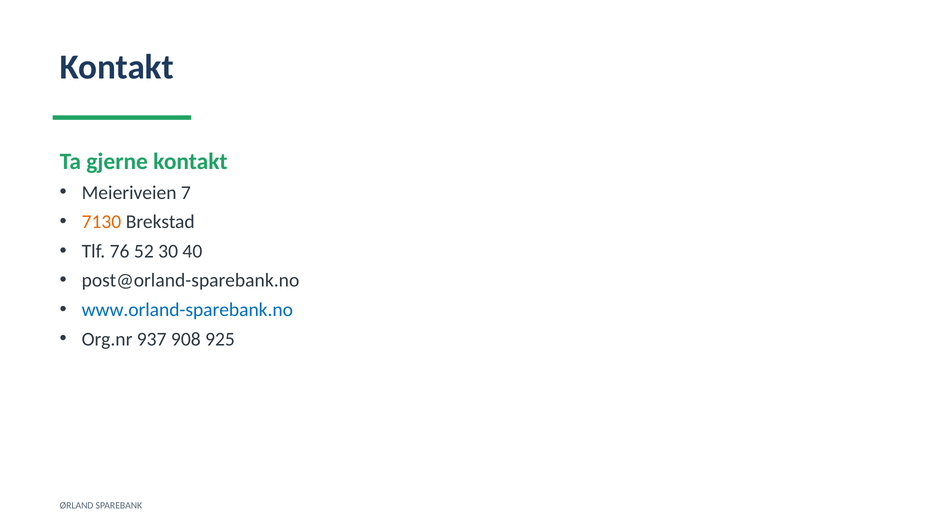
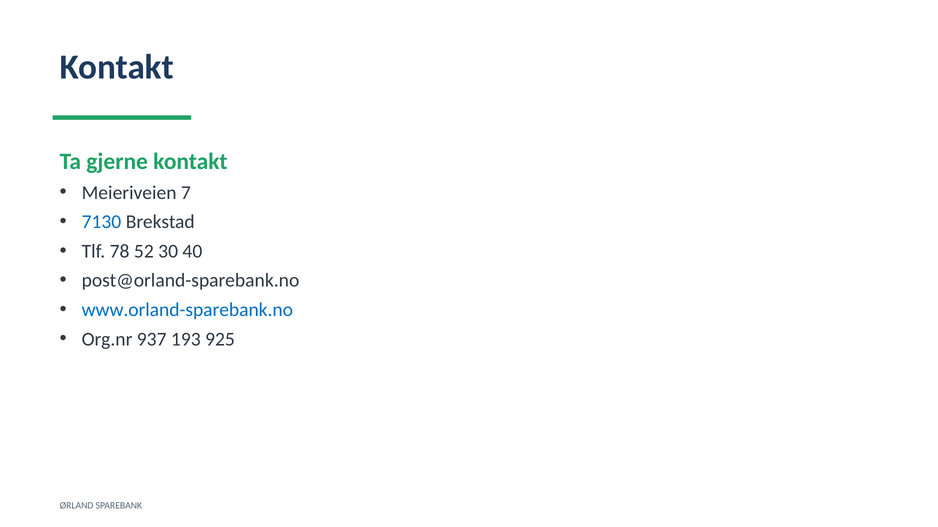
7130 colour: orange -> blue
76: 76 -> 78
908: 908 -> 193
